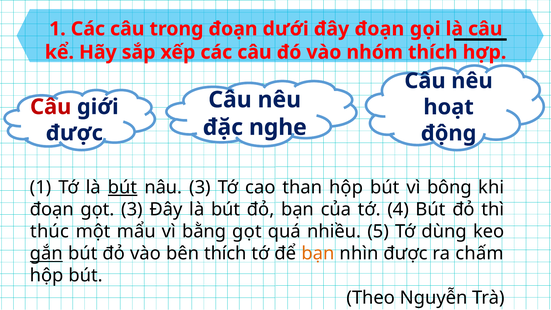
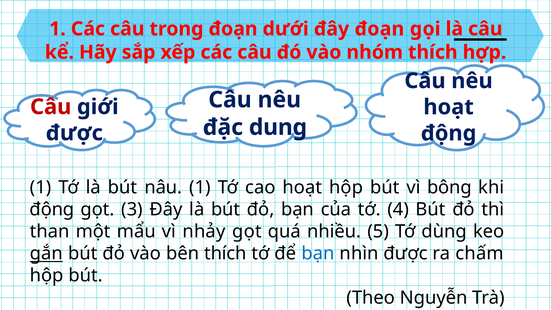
nghe: nghe -> dung
bút at (123, 187) underline: present -> none
nâu 3: 3 -> 1
cao than: than -> hoạt
đoạn at (52, 209): đoạn -> động
thúc: thúc -> than
bằng: bằng -> nhảy
bạn at (318, 253) colour: orange -> blue
